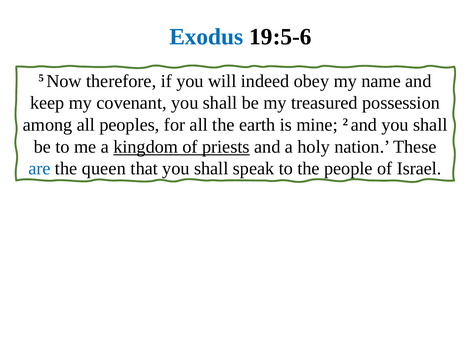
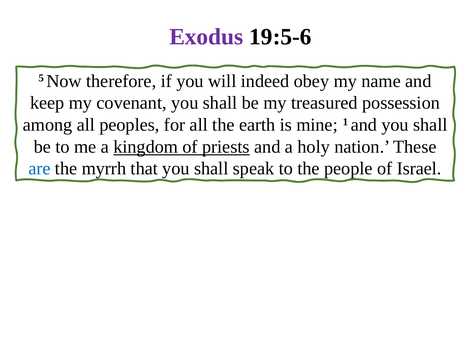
Exodus colour: blue -> purple
2: 2 -> 1
queen: queen -> myrrh
